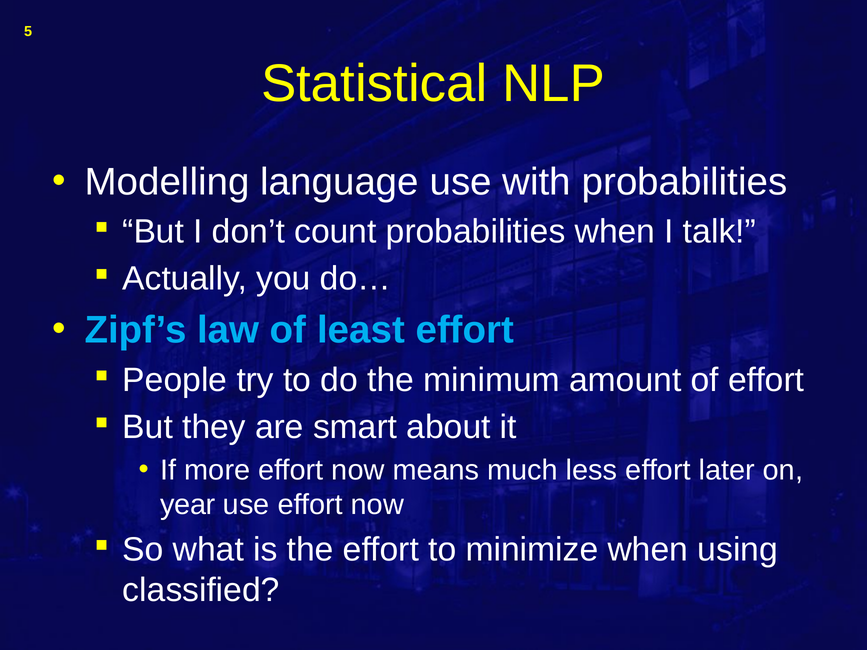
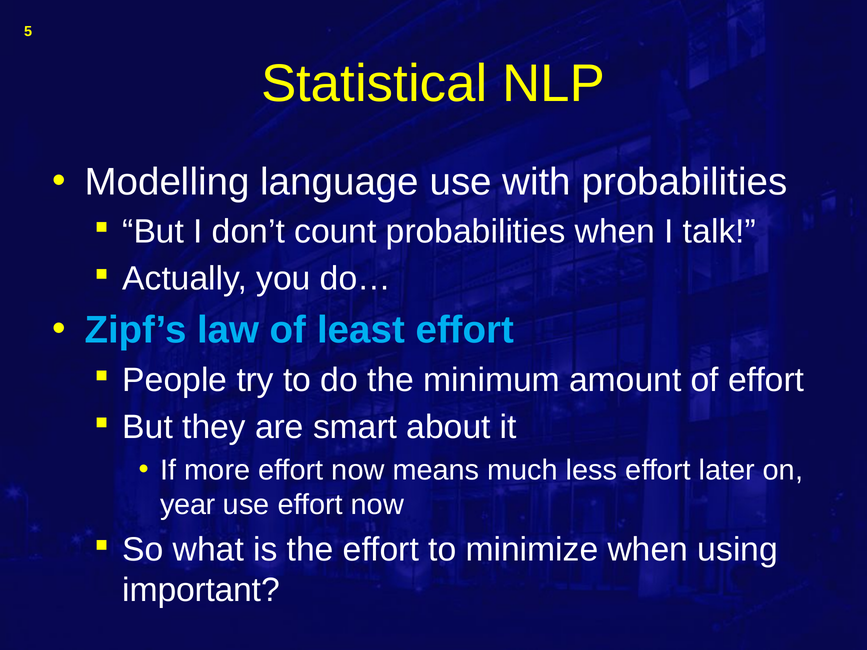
classified: classified -> important
